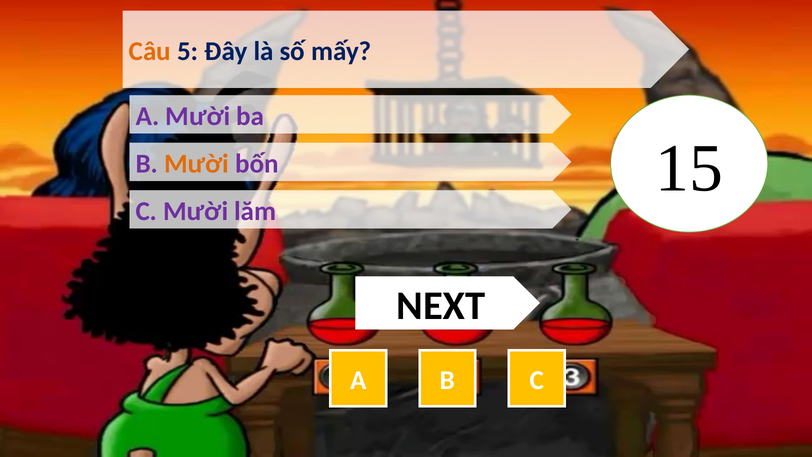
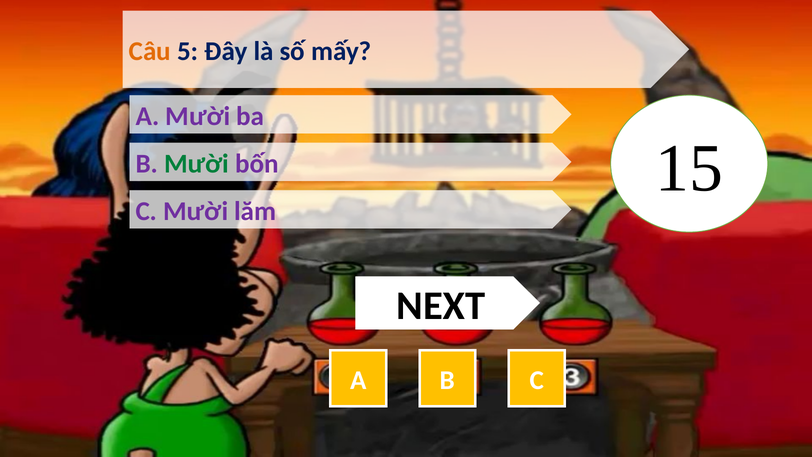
Mười at (196, 164) colour: orange -> green
